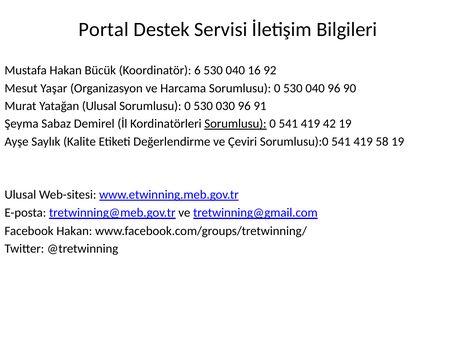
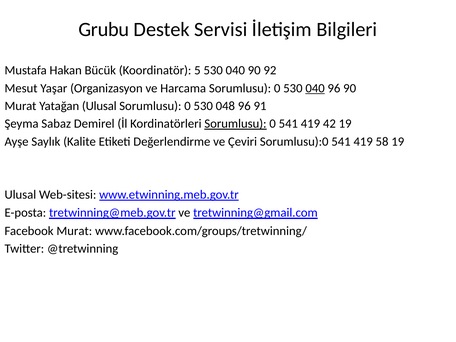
Portal: Portal -> Grubu
6: 6 -> 5
040 16: 16 -> 90
040 at (315, 88) underline: none -> present
030: 030 -> 048
Facebook Hakan: Hakan -> Murat
